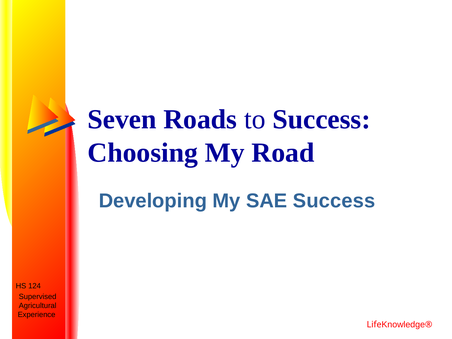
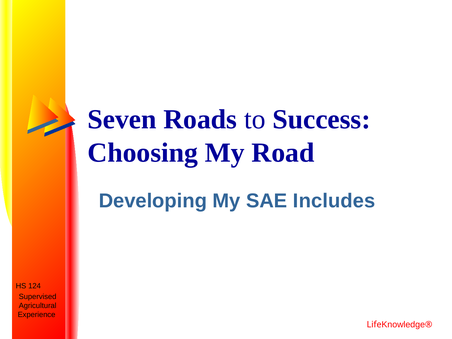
SAE Success: Success -> Includes
